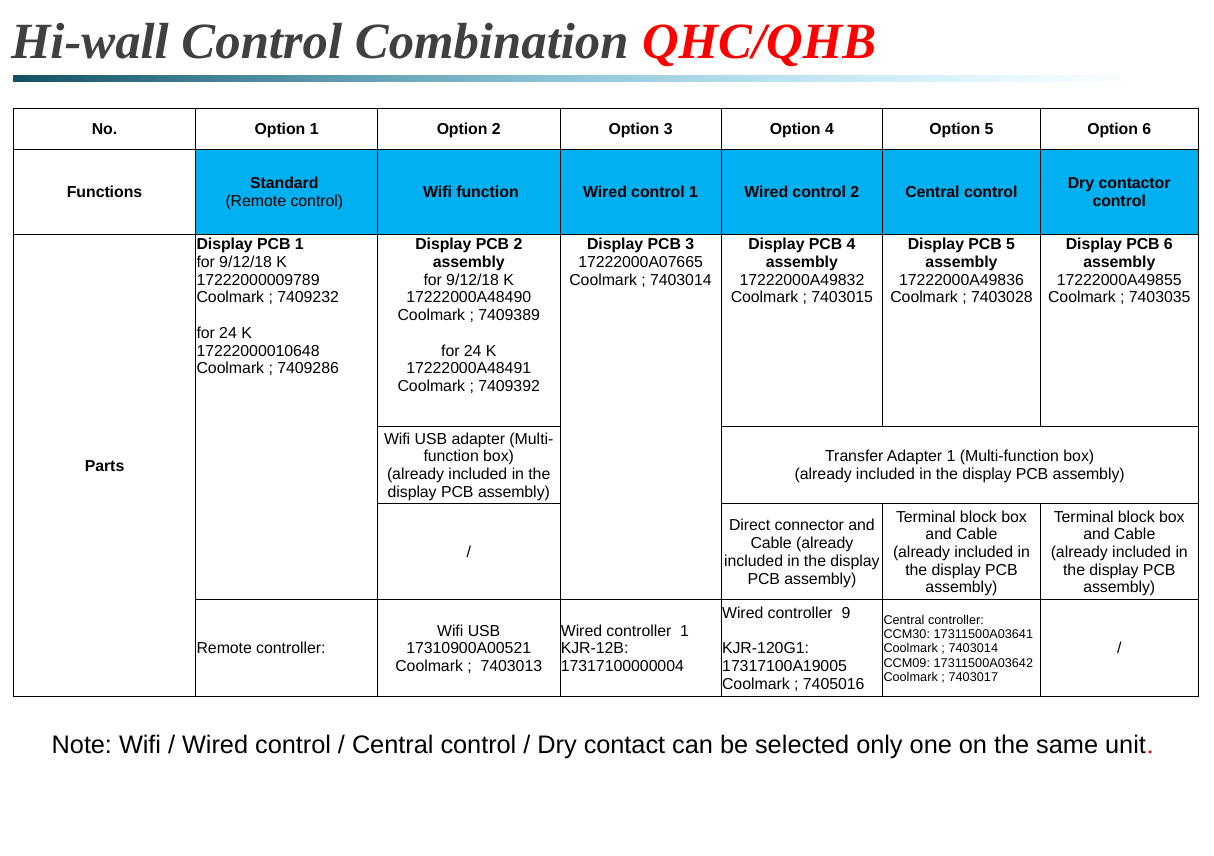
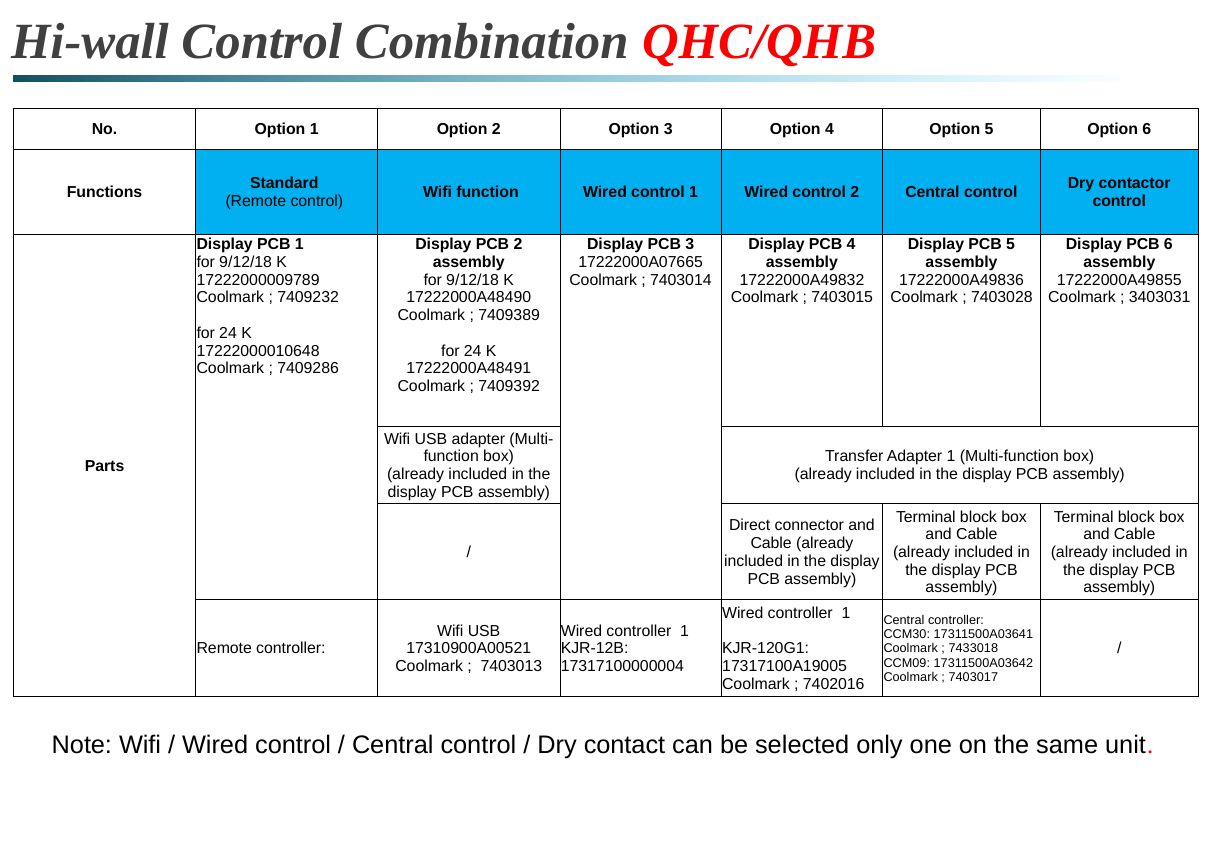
7403035: 7403035 -> 3403031
9 at (846, 613): 9 -> 1
7403014 at (973, 649): 7403014 -> 7433018
7405016: 7405016 -> 7402016
